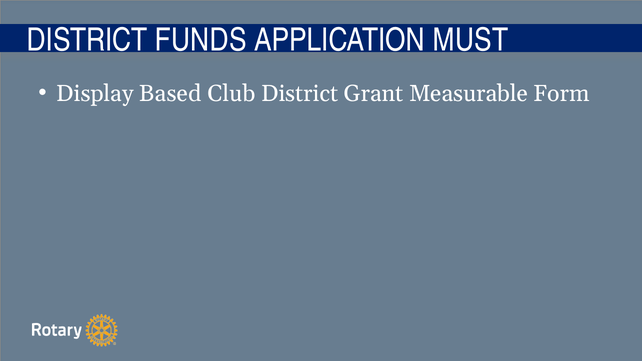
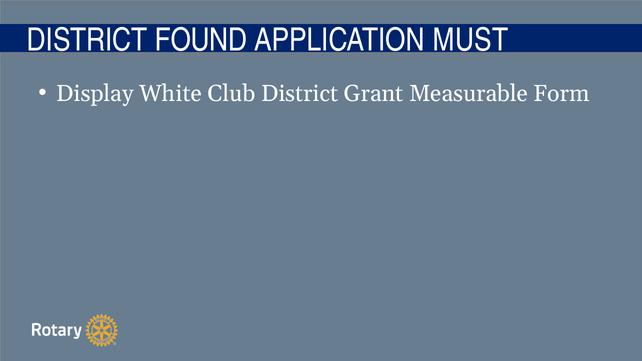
FUNDS: FUNDS -> FOUND
Based: Based -> White
